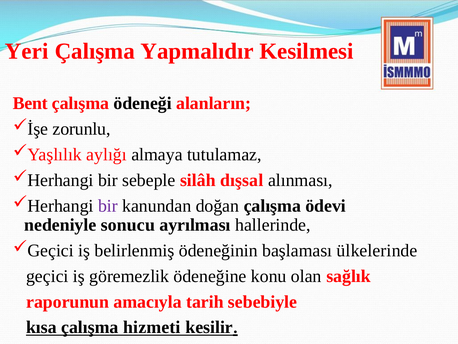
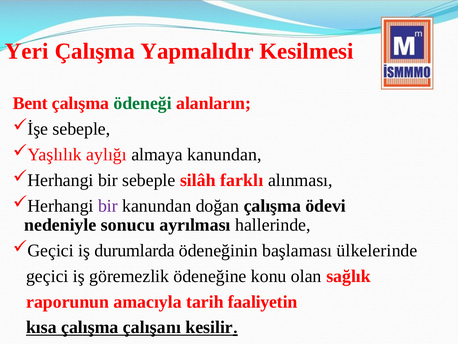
ödeneği colour: black -> green
zorunlu at (82, 129): zorunlu -> sebeple
almaya tutulamaz: tutulamaz -> kanundan
dışsal: dışsal -> farklı
belirlenmiş: belirlenmiş -> durumlarda
sebebiyle: sebebiyle -> faaliyetin
hizmeti: hizmeti -> çalışanı
